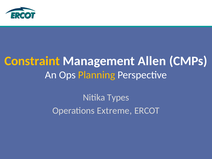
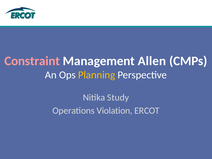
Constraint colour: yellow -> pink
Types: Types -> Study
Extreme: Extreme -> Violation
